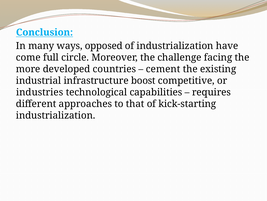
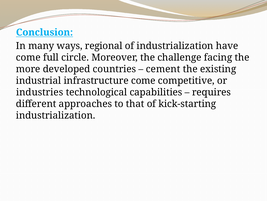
opposed: opposed -> regional
infrastructure boost: boost -> come
